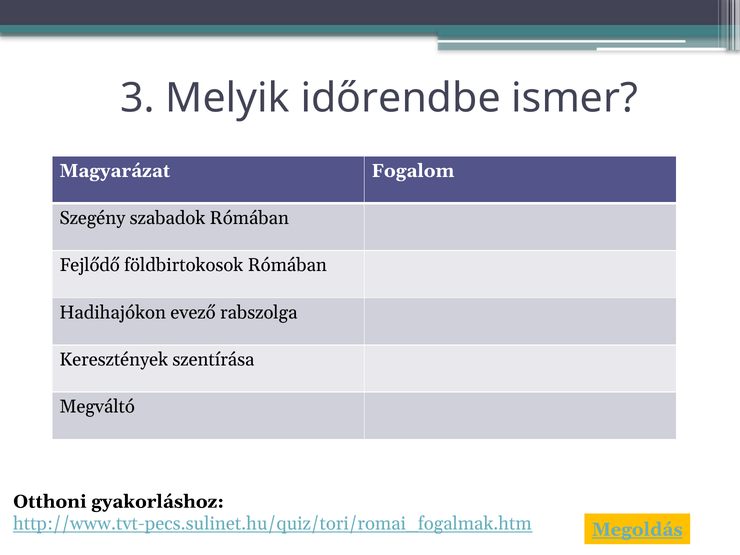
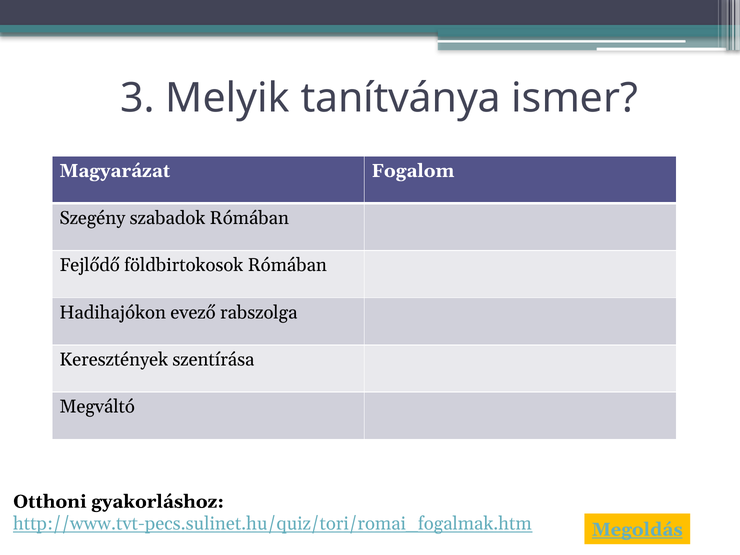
időrendbe: időrendbe -> tanítványa
